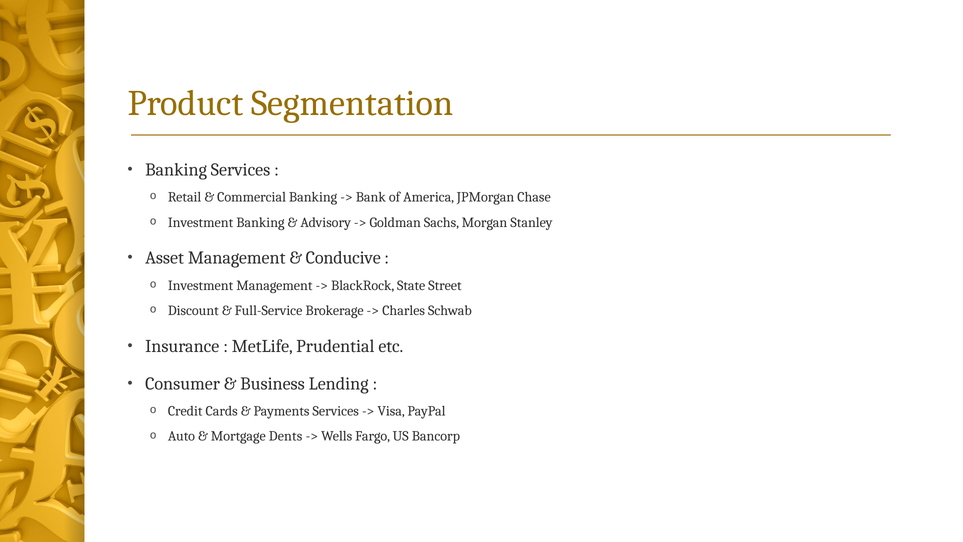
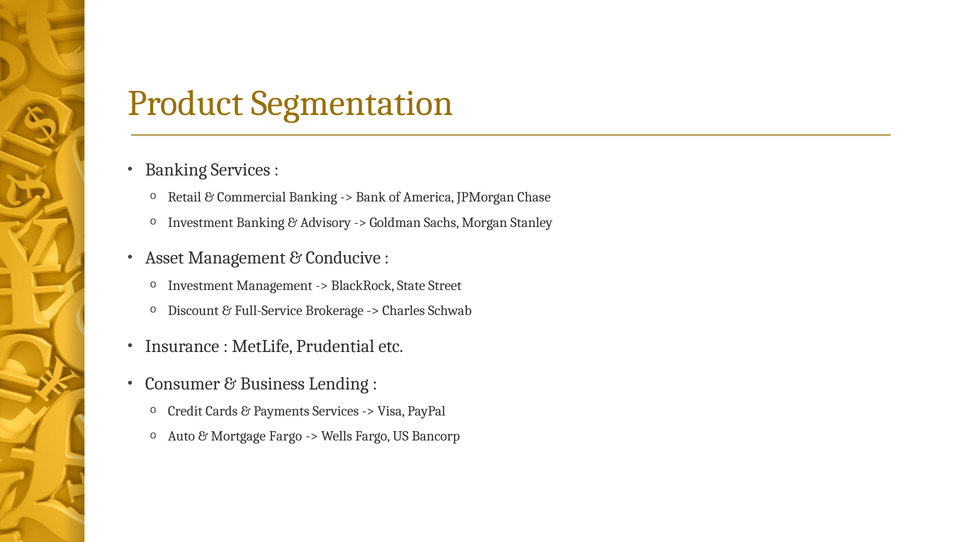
Mortgage Dents: Dents -> Fargo
